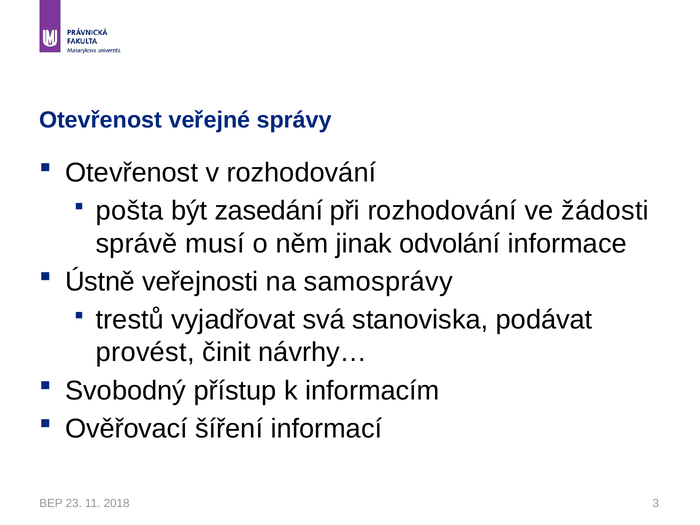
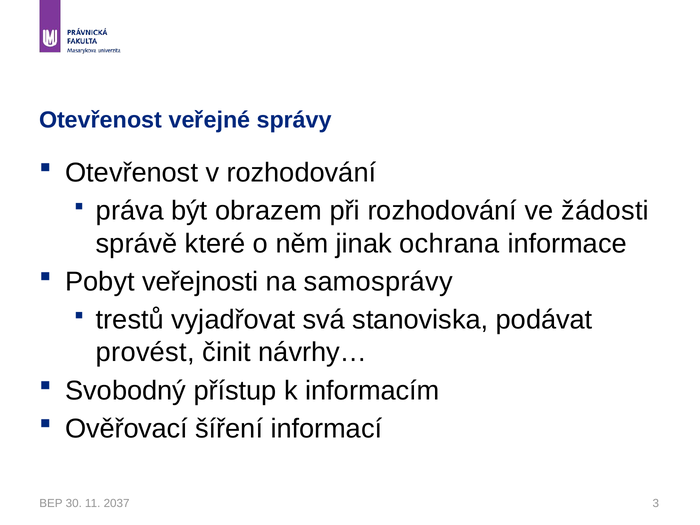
pošta: pošta -> práva
zasedání: zasedání -> obrazem
musí: musí -> které
odvolání: odvolání -> ochrana
Ústně: Ústně -> Pobyt
23: 23 -> 30
2018: 2018 -> 2037
